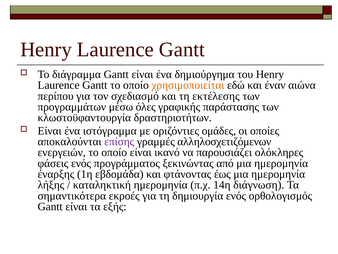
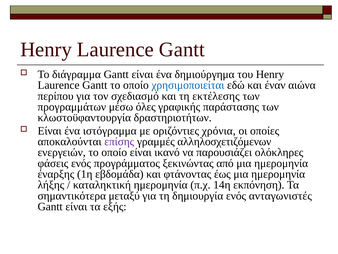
χρησιμοποιείται colour: orange -> blue
ομάδες: ομάδες -> χρόνια
διάγνωση: διάγνωση -> εκπόνηση
εκροές: εκροές -> μεταξύ
ορθολογισμός: ορθολογισμός -> ανταγωνιστές
